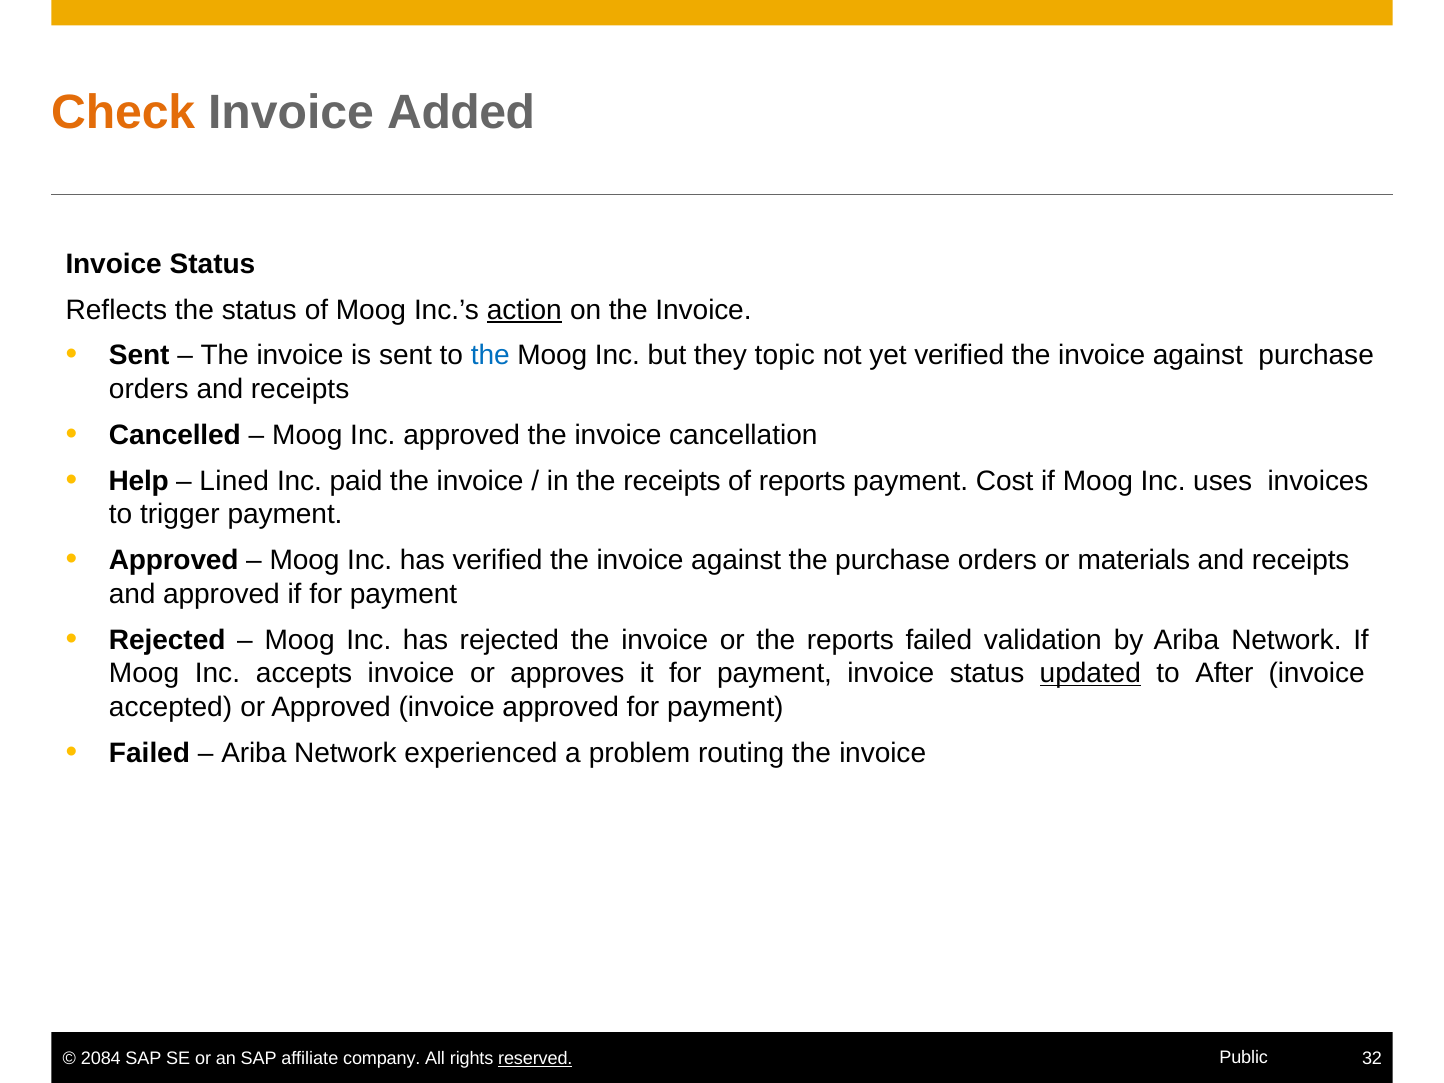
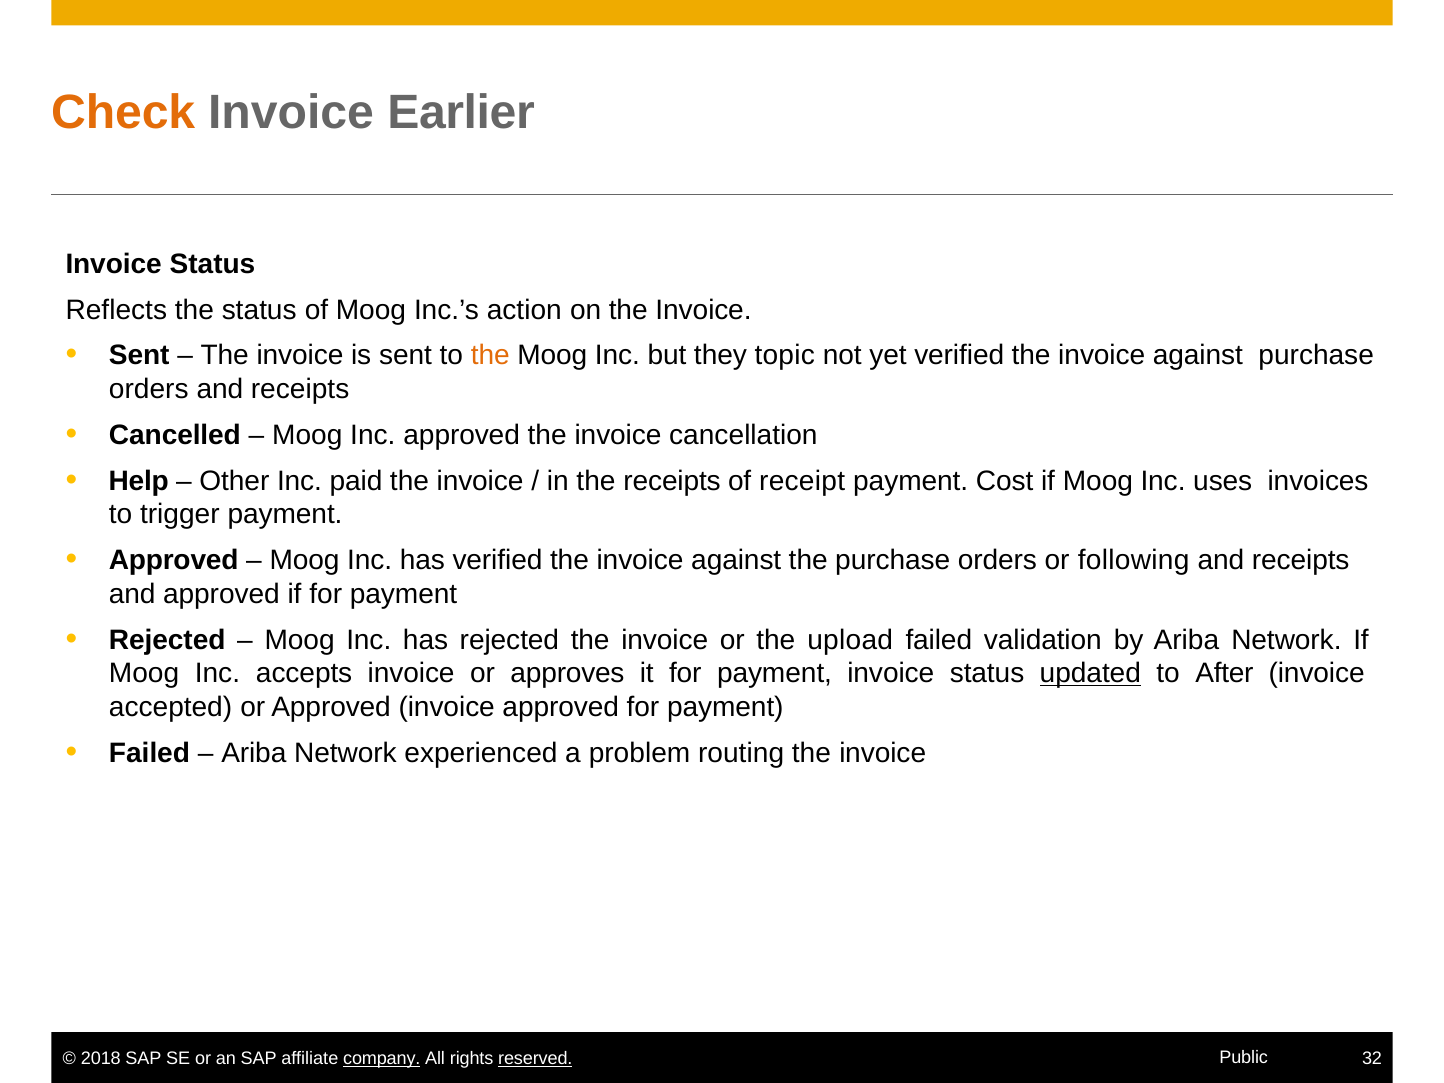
Added: Added -> Earlier
action underline: present -> none
the at (490, 356) colour: blue -> orange
Lined: Lined -> Other
of reports: reports -> receipt
materials: materials -> following
the reports: reports -> upload
2084: 2084 -> 2018
company underline: none -> present
